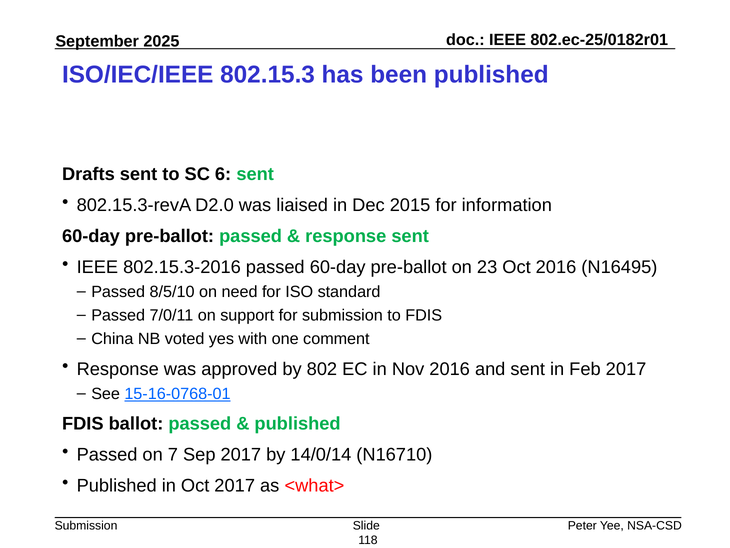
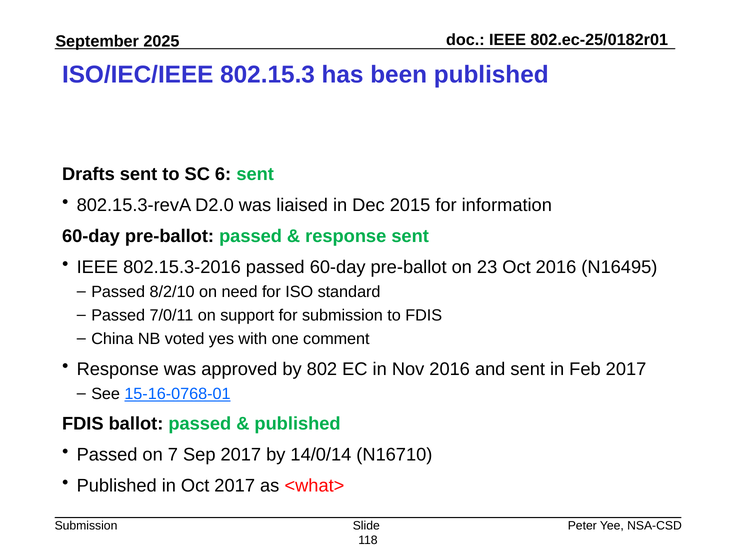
8/5/10: 8/5/10 -> 8/2/10
